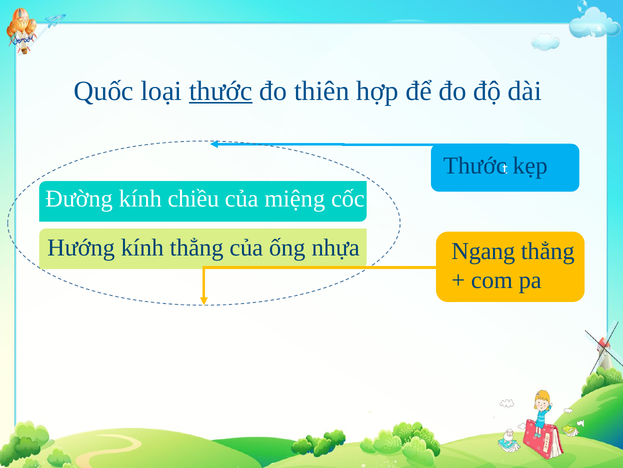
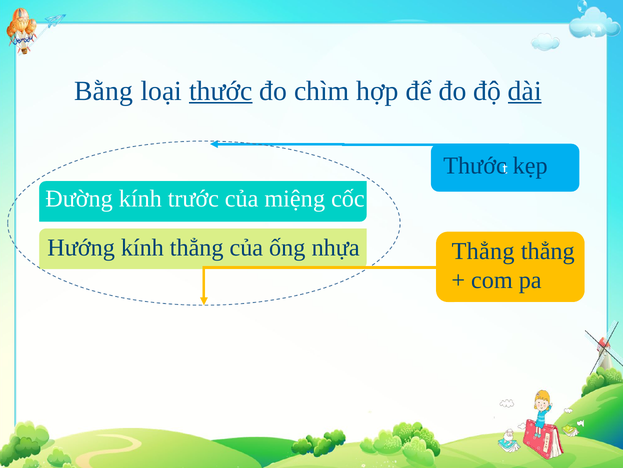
Quốc: Quốc -> Bằng
thiên: thiên -> chìm
dài underline: none -> present
chiều: chiều -> trước
nhựa Ngang: Ngang -> Thẳng
